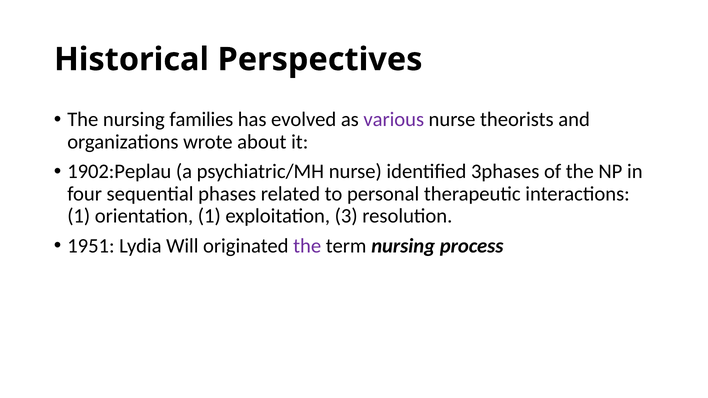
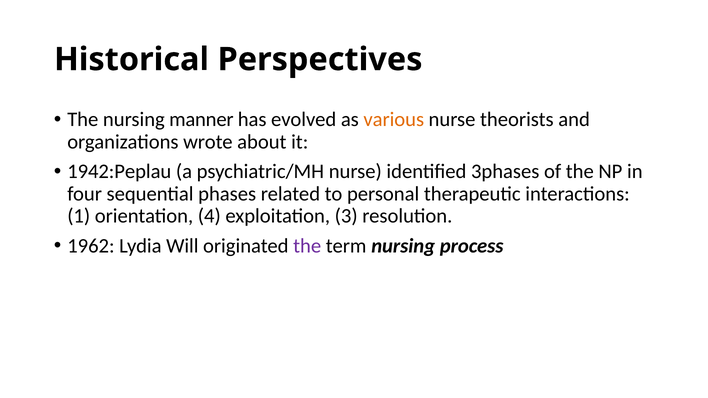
families: families -> manner
various colour: purple -> orange
1902:Peplau: 1902:Peplau -> 1942:Peplau
orientation 1: 1 -> 4
1951: 1951 -> 1962
